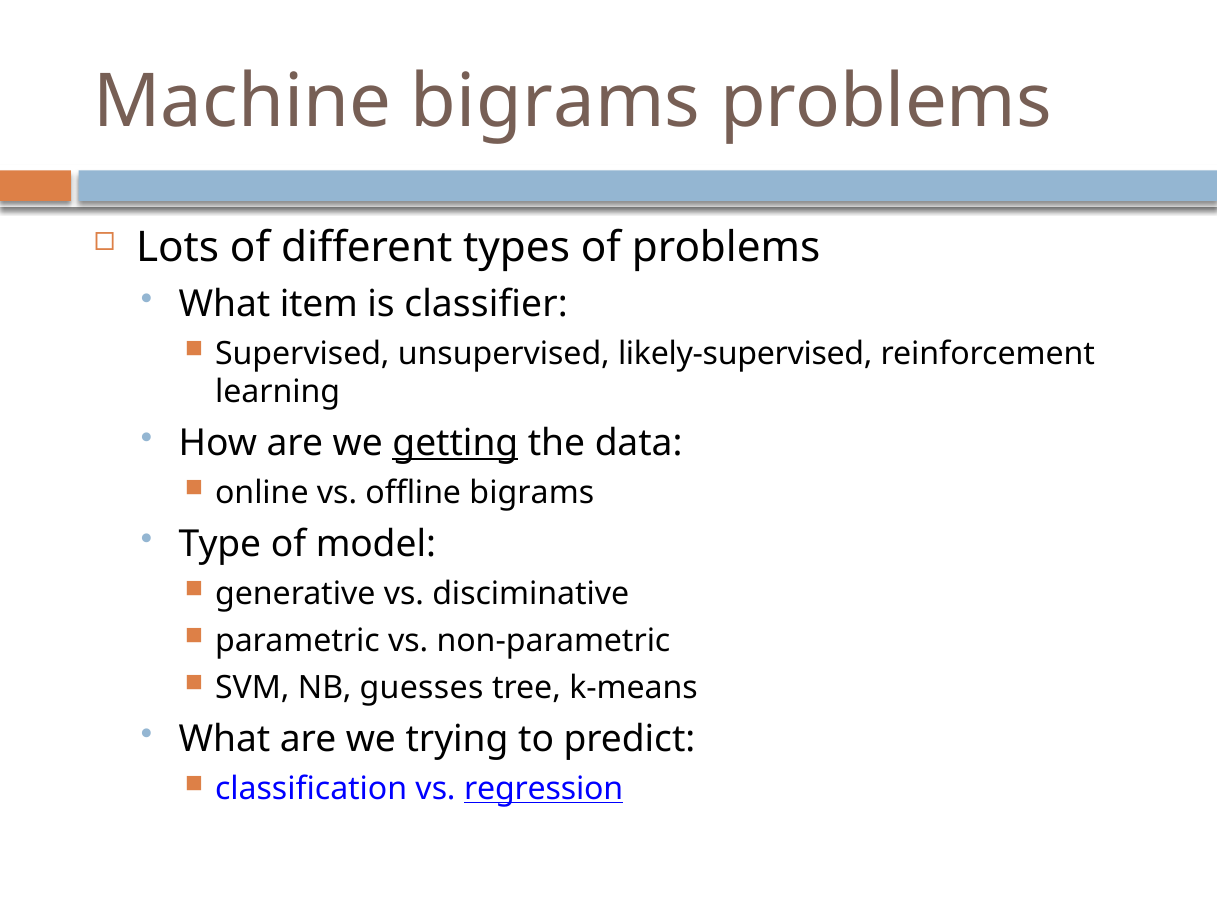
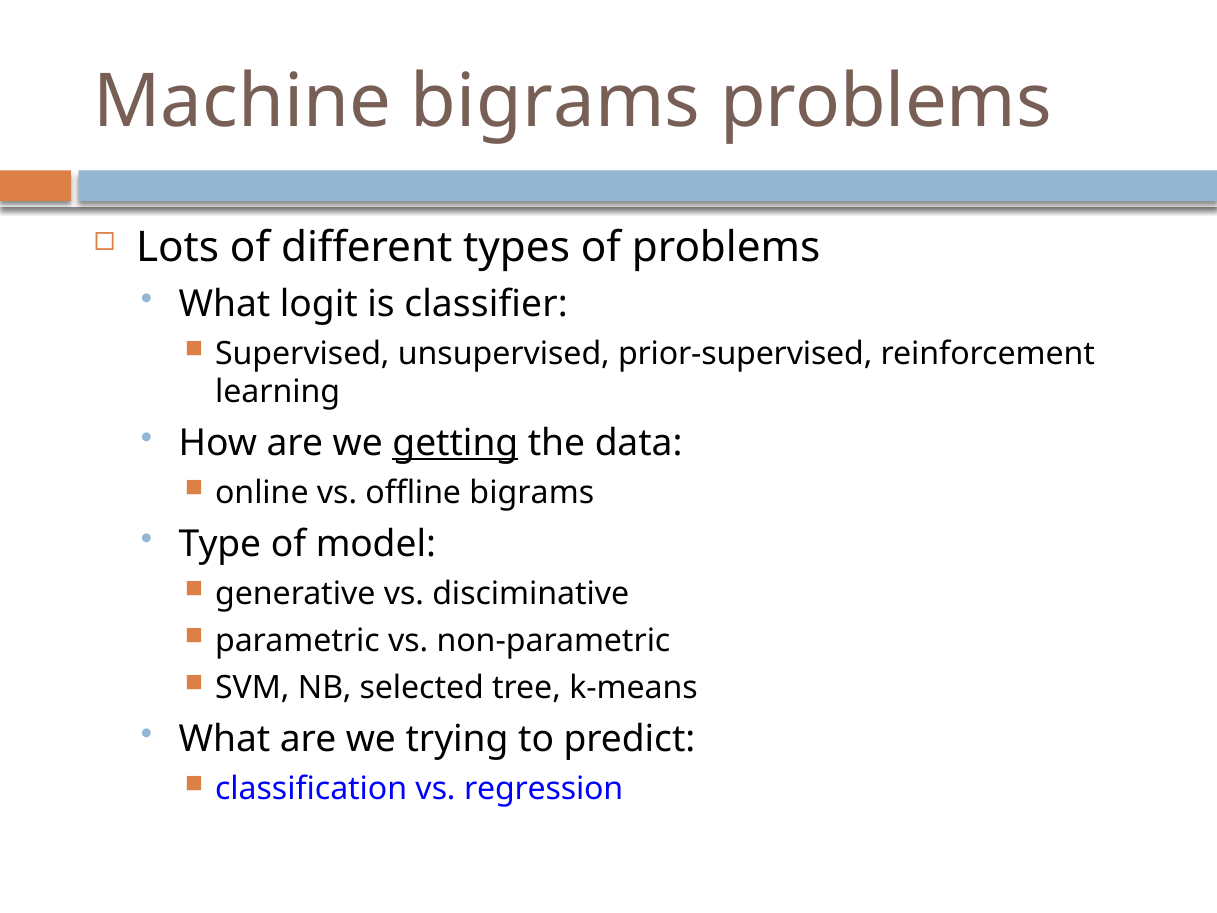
item: item -> logit
likely-supervised: likely-supervised -> prior-supervised
guesses: guesses -> selected
regression underline: present -> none
